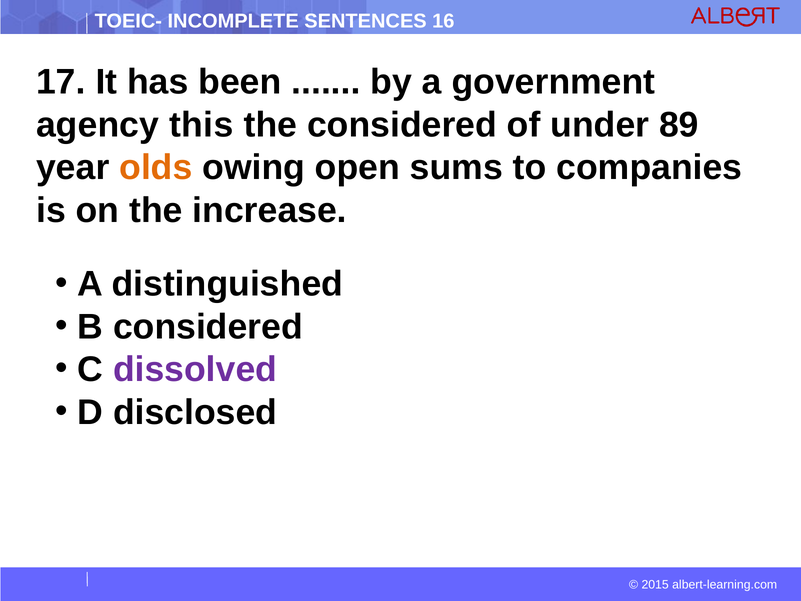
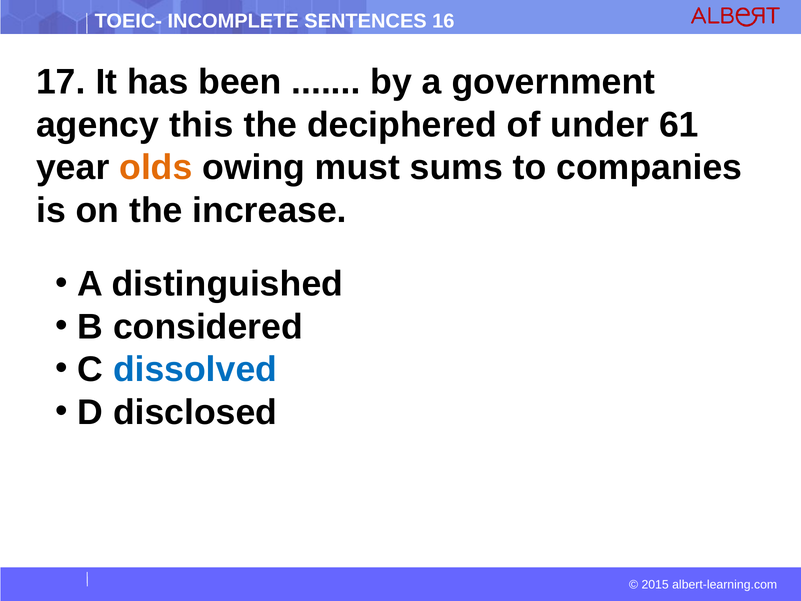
the considered: considered -> deciphered
89: 89 -> 61
open: open -> must
dissolved colour: purple -> blue
